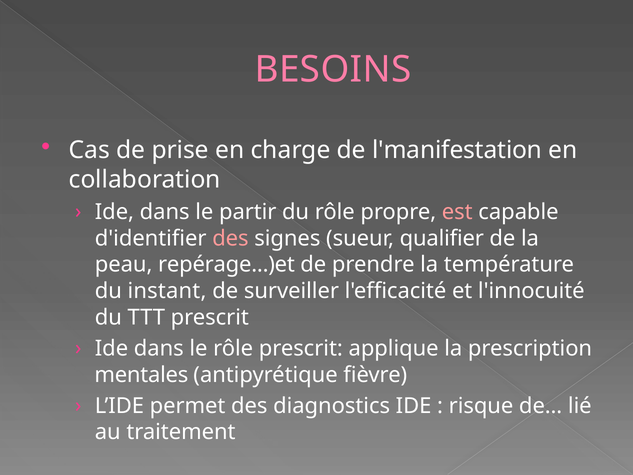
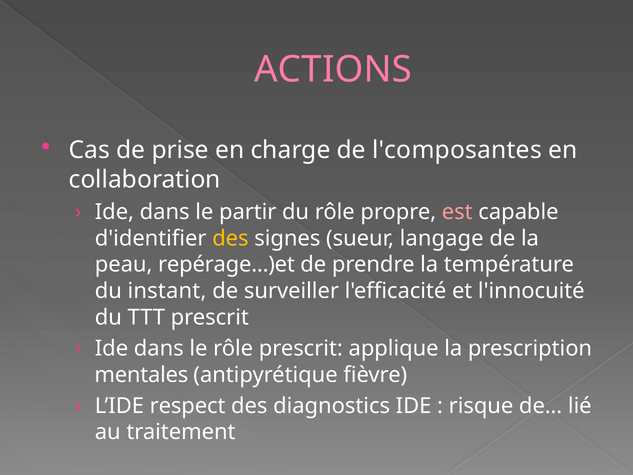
BESOINS: BESOINS -> ACTIONS
l'manifestation: l'manifestation -> l'composantes
des at (230, 238) colour: pink -> yellow
qualifier: qualifier -> langage
permet: permet -> respect
